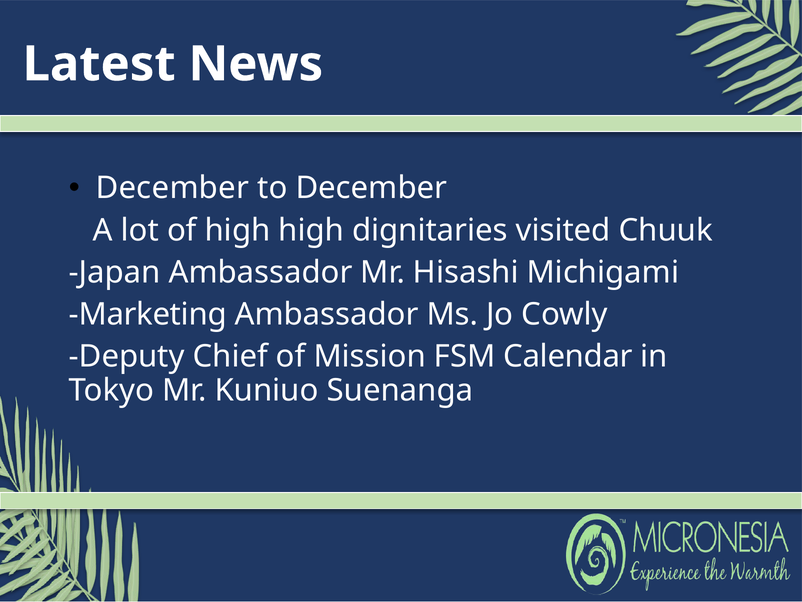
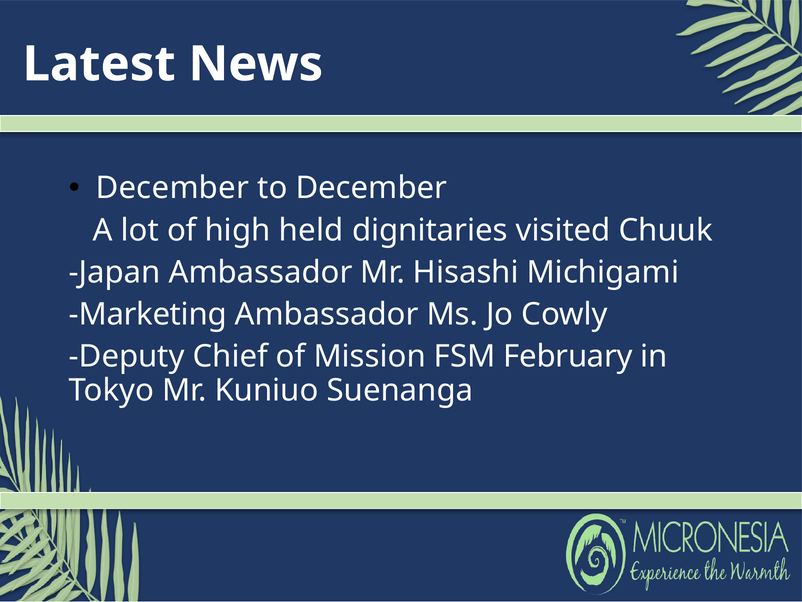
high high: high -> held
Calendar: Calendar -> February
